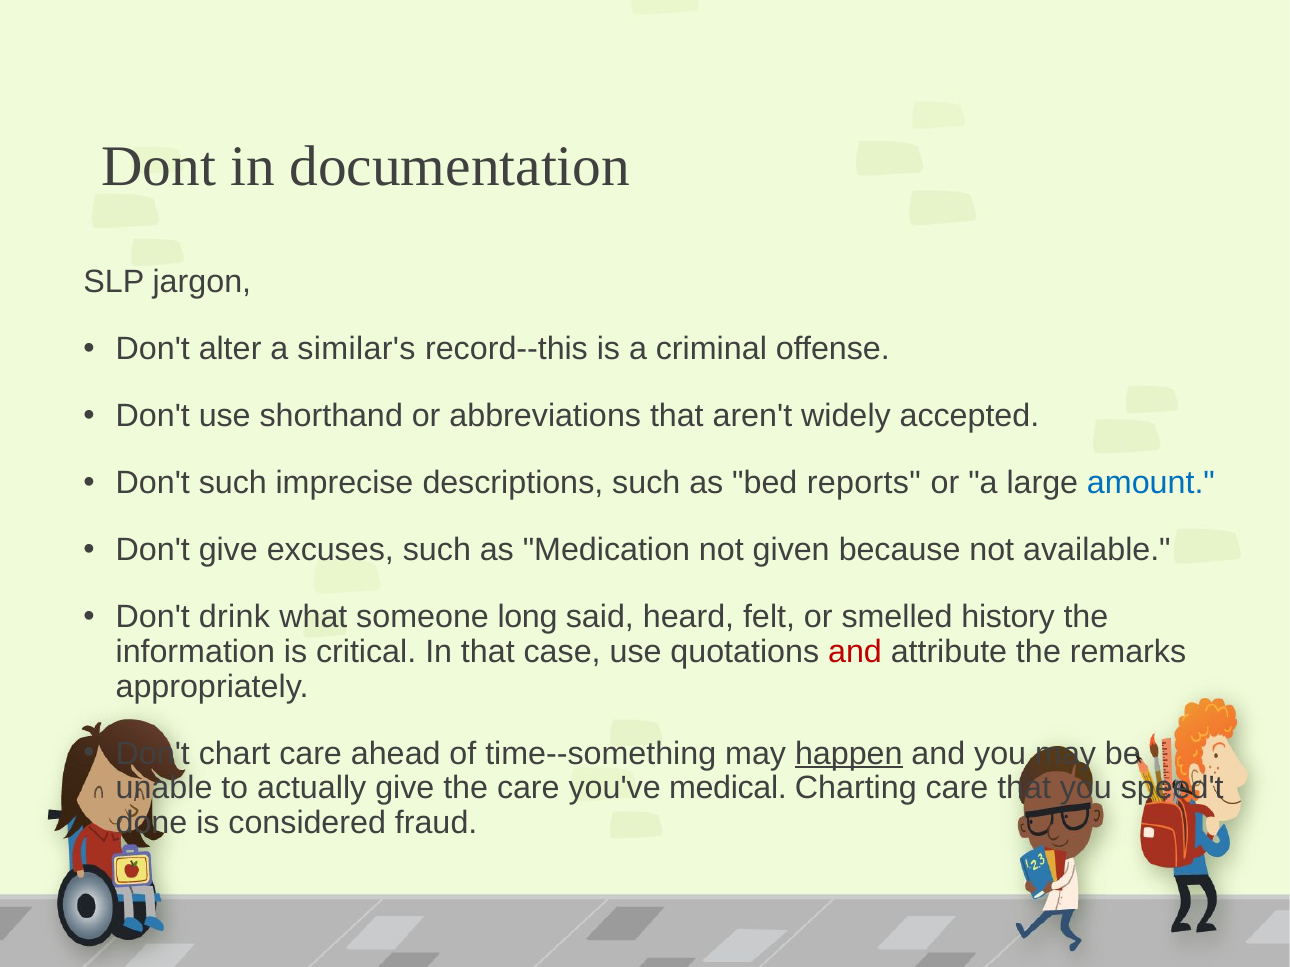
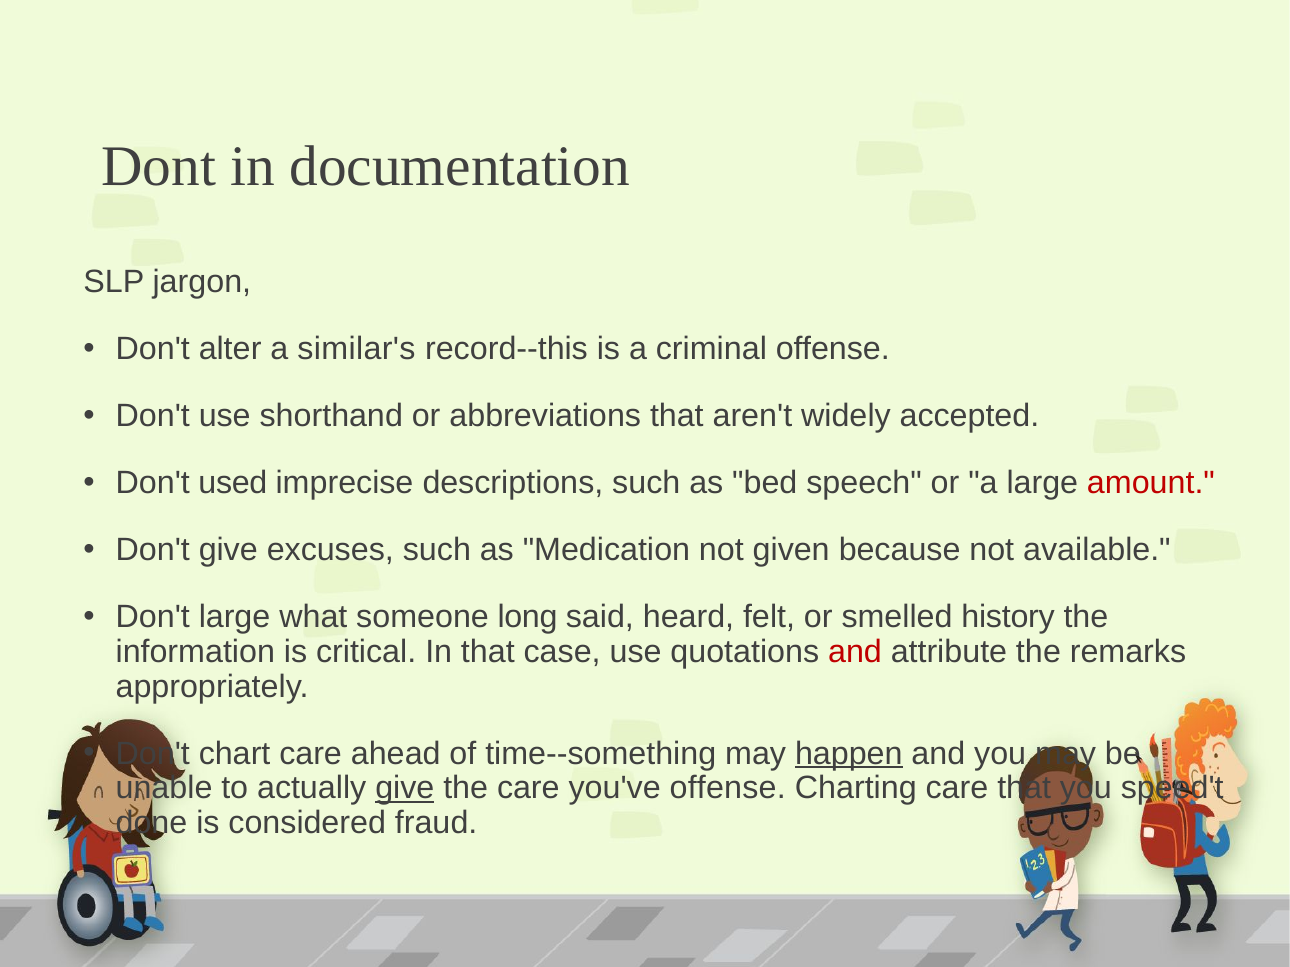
Don't such: such -> used
reports: reports -> speech
amount colour: blue -> red
Don't drink: drink -> large
give at (405, 789) underline: none -> present
you've medical: medical -> offense
